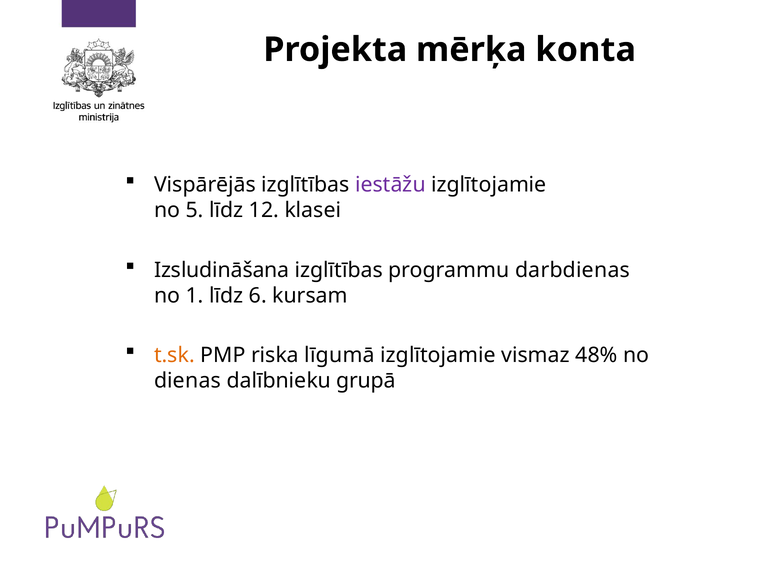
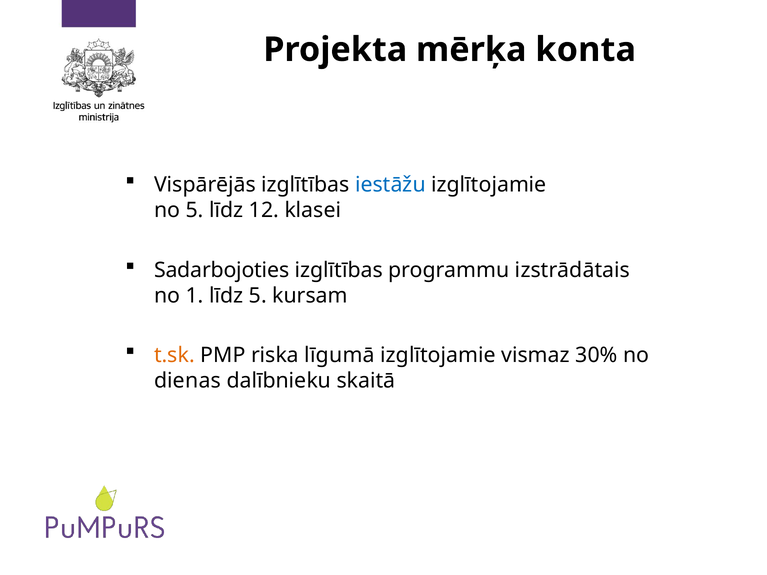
iestāžu colour: purple -> blue
Izsludināšana: Izsludināšana -> Sadarbojoties
darbdienas: darbdienas -> izstrādātais
līdz 6: 6 -> 5
48%: 48% -> 30%
grupā: grupā -> skaitā
